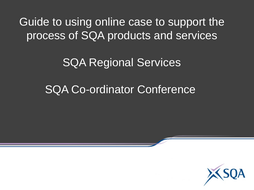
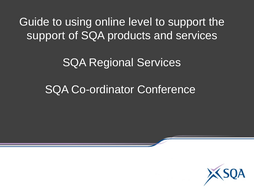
case: case -> level
process at (46, 36): process -> support
